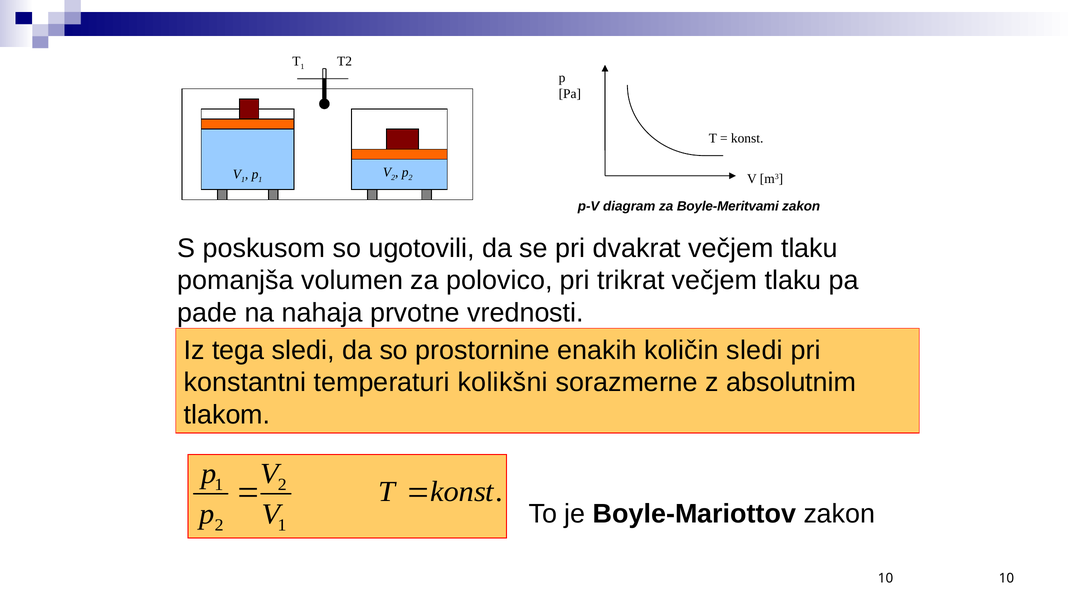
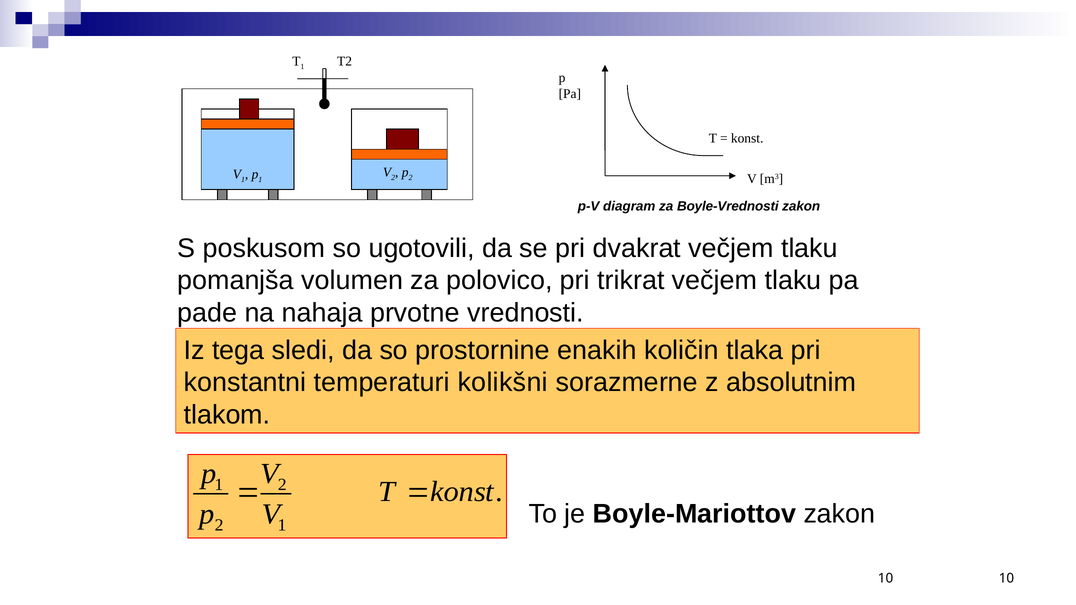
Boyle-Meritvami: Boyle-Meritvami -> Boyle-Vrednosti
količin sledi: sledi -> tlaka
